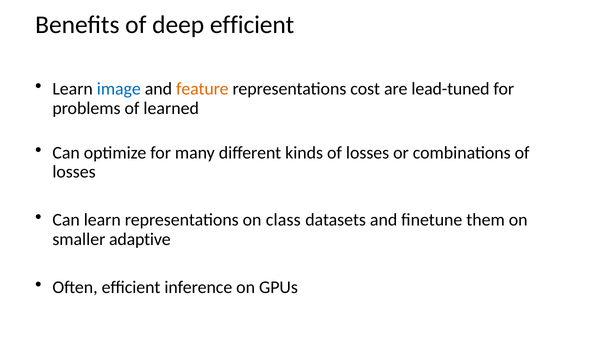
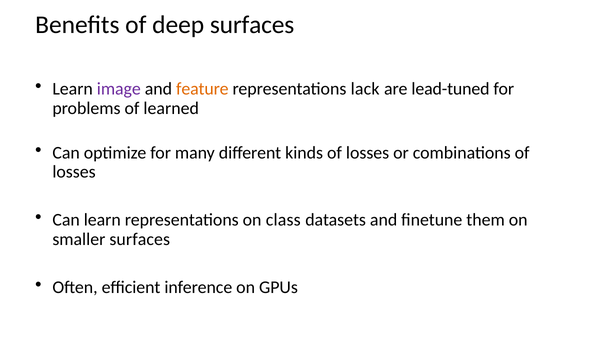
deep efficient: efficient -> surfaces
image colour: blue -> purple
cost: cost -> lack
smaller adaptive: adaptive -> surfaces
